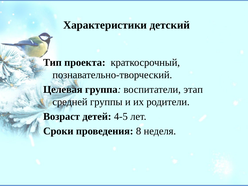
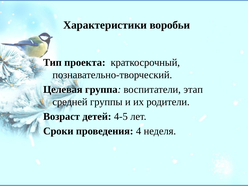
детский: детский -> воробьи
8: 8 -> 4
